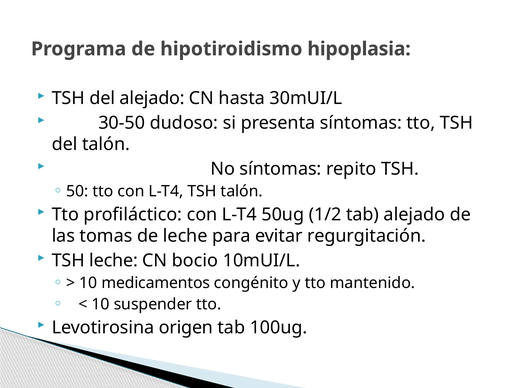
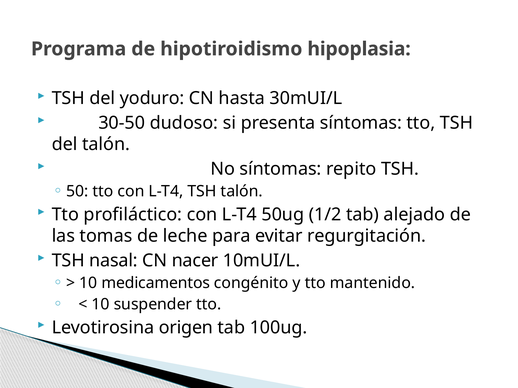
del alejado: alejado -> yoduro
TSH leche: leche -> nasal
bocio: bocio -> nacer
